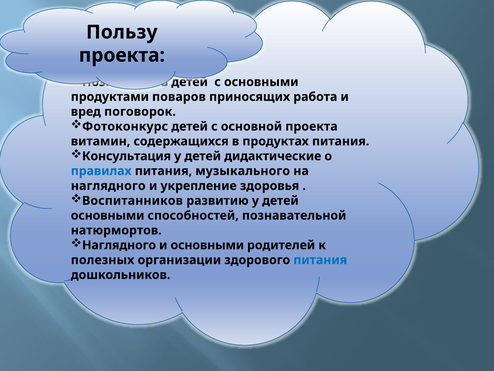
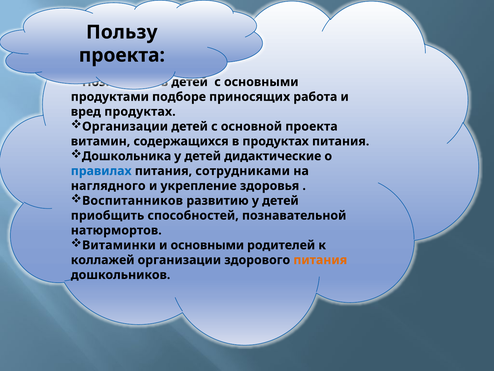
поваров: поваров -> подборе
вред поговорок: поговорок -> продуктах
Фотоконкурс at (125, 126): Фотоконкурс -> Организации
Консультация: Консультация -> Дошкольника
музыкального: музыкального -> сотрудниками
основными at (108, 215): основными -> приобщить
Наглядного at (119, 245): Наглядного -> Витаминки
полезных: полезных -> коллажей
питания at (320, 260) colour: blue -> orange
